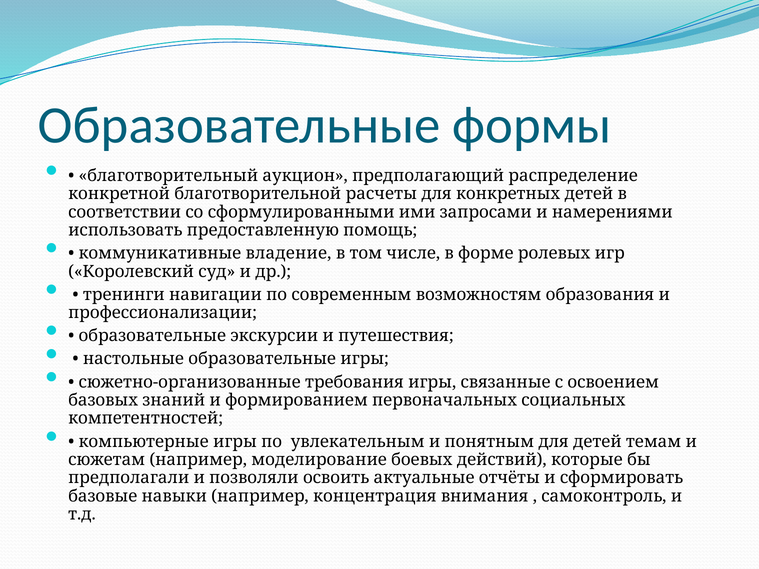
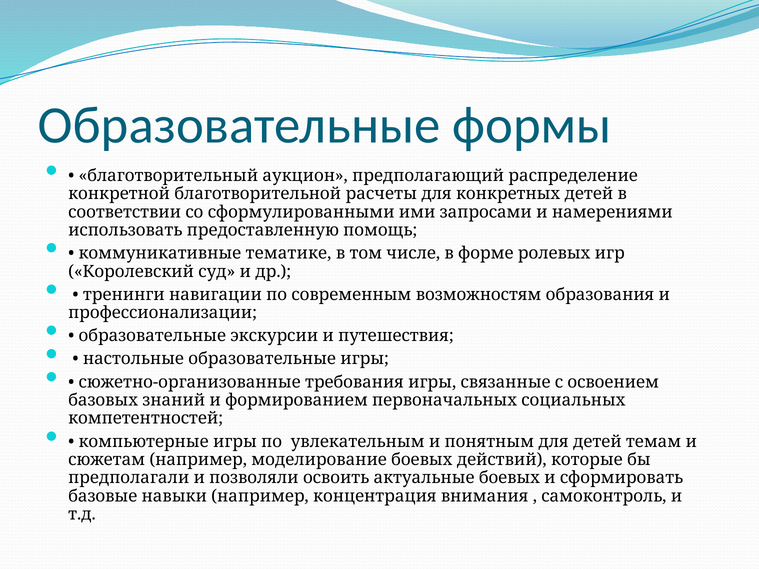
владение: владение -> тематике
актуальные отчёты: отчёты -> боевых
